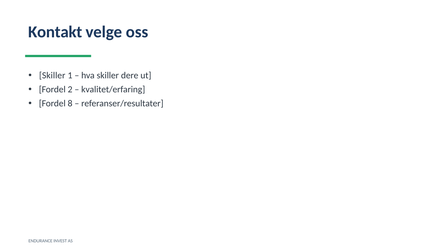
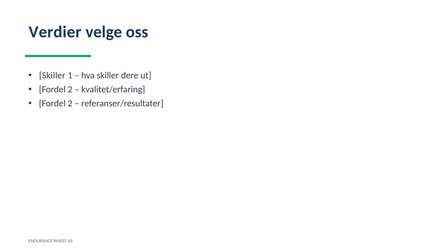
Kontakt: Kontakt -> Verdier
8 at (70, 104): 8 -> 2
